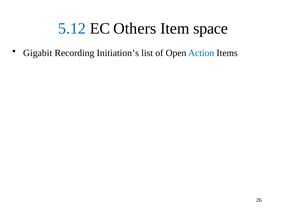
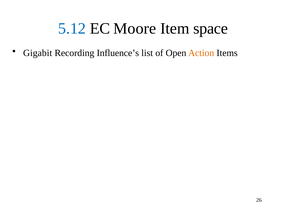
Others: Others -> Moore
Initiation’s: Initiation’s -> Influence’s
Action colour: blue -> orange
